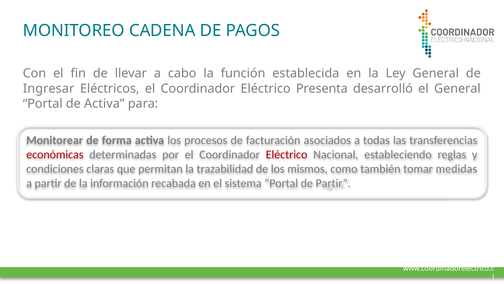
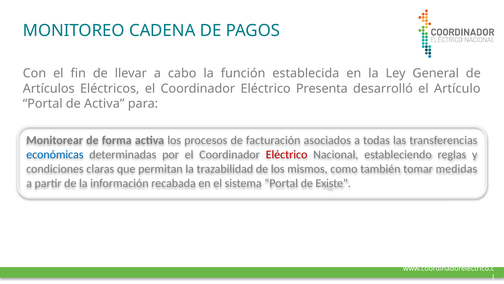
Ingresar: Ingresar -> Artículos
el General: General -> Artículo
económicas colour: red -> blue
de Partir: Partir -> Existe
